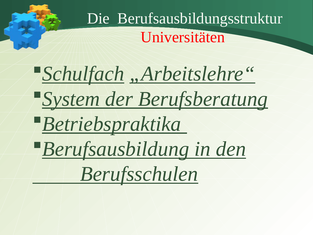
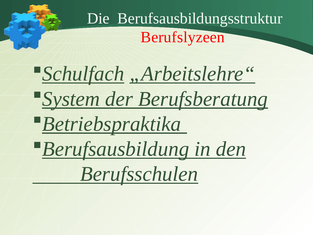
Universitäten: Universitäten -> Berufslyzeen
